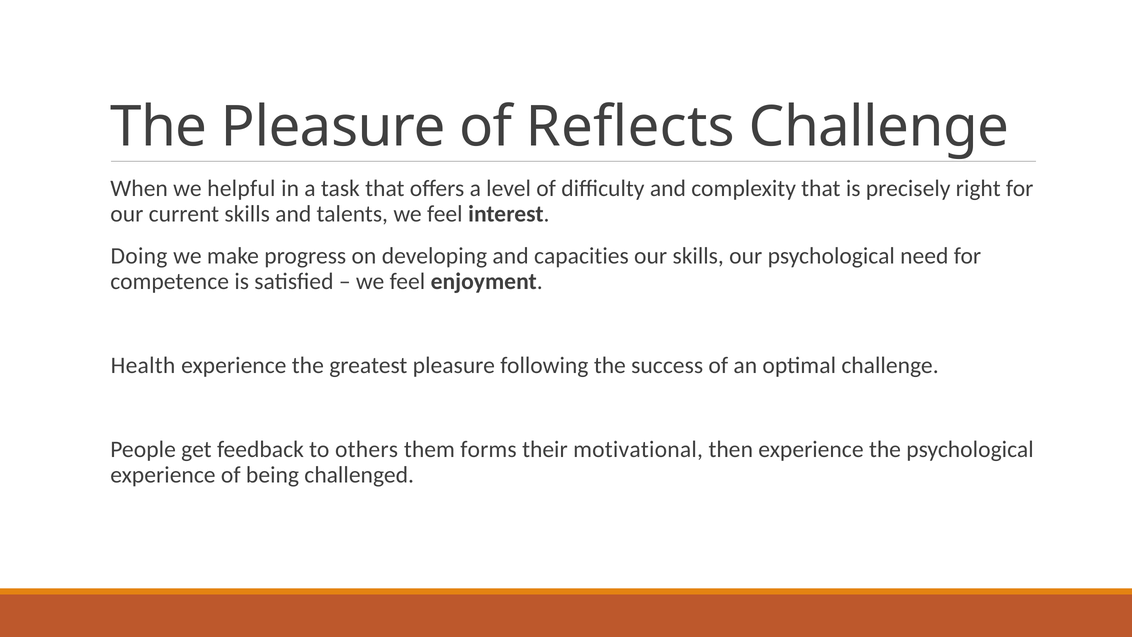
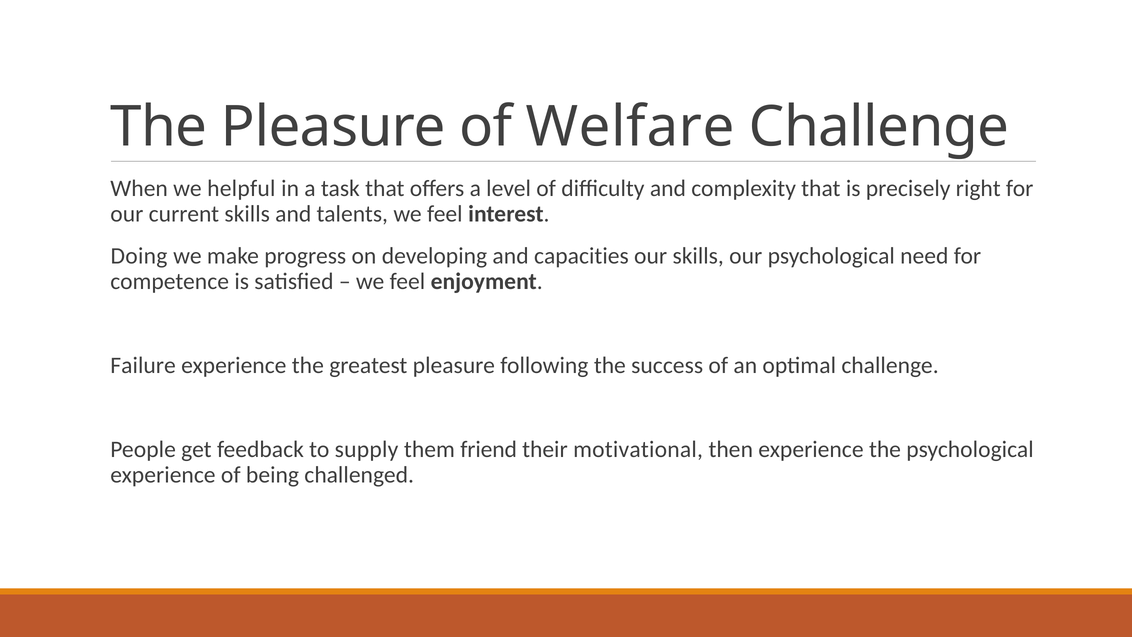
Reflects: Reflects -> Welfare
Health: Health -> Failure
others: others -> supply
forms: forms -> friend
